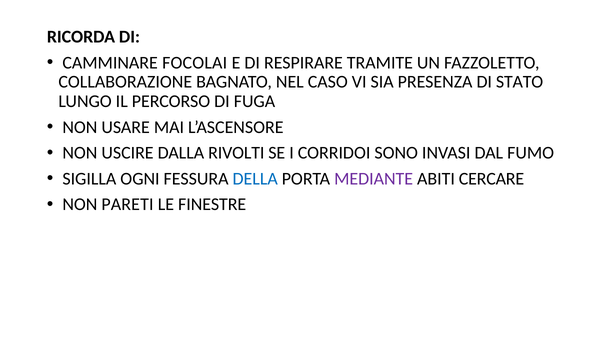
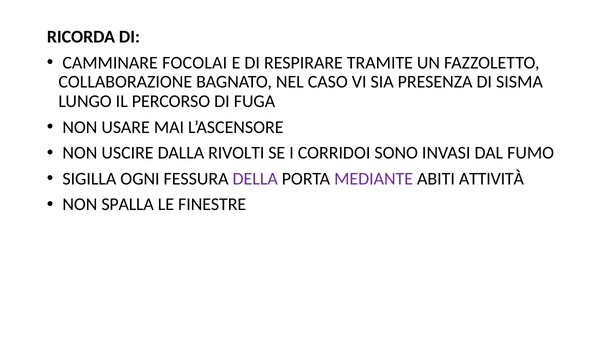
STATO: STATO -> SISMA
DELLA colour: blue -> purple
CERCARE: CERCARE -> ATTIVITÀ
PARETI: PARETI -> SPALLA
